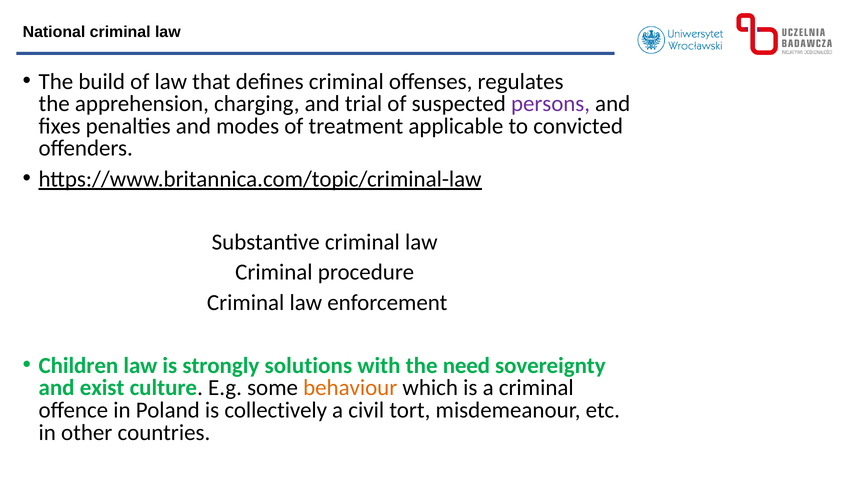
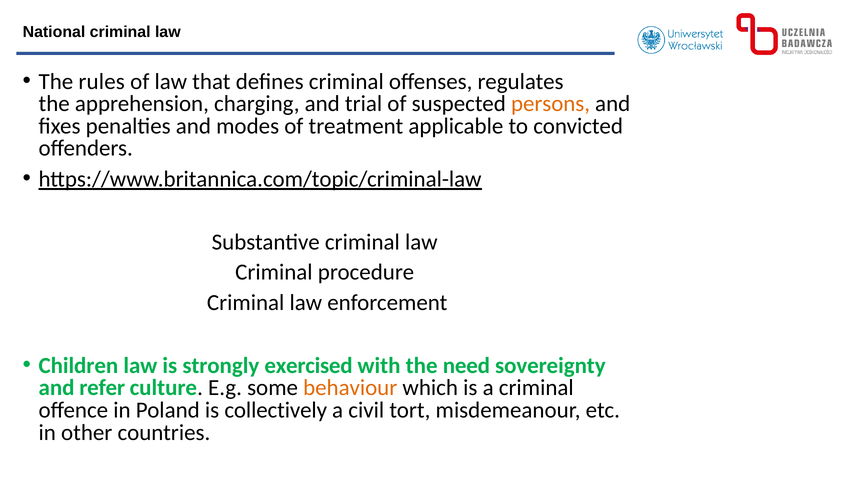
build: build -> rules
persons colour: purple -> orange
solutions: solutions -> exercised
exist: exist -> refer
